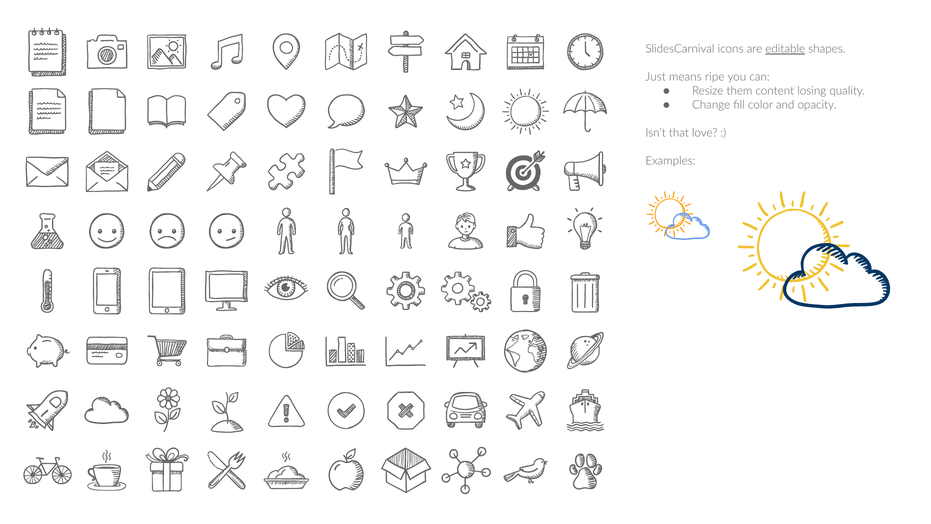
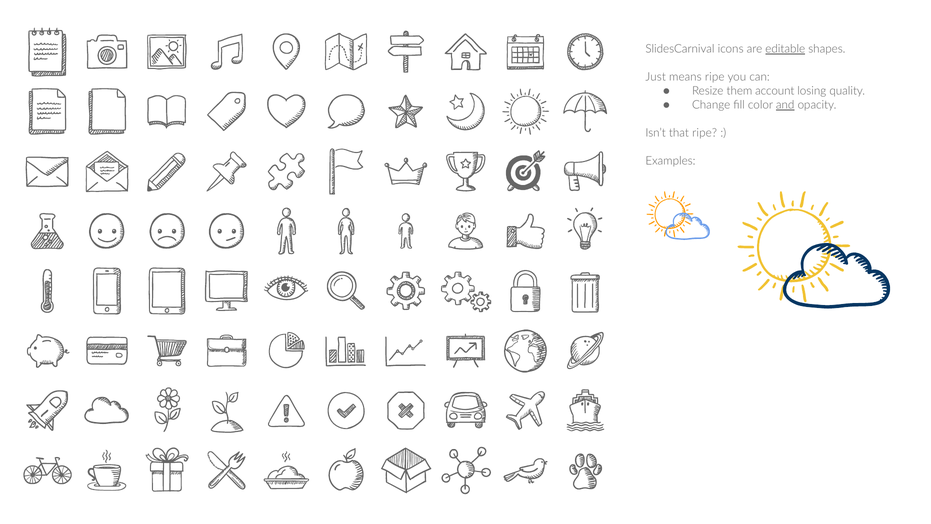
content: content -> account
and underline: none -> present
that love: love -> ripe
